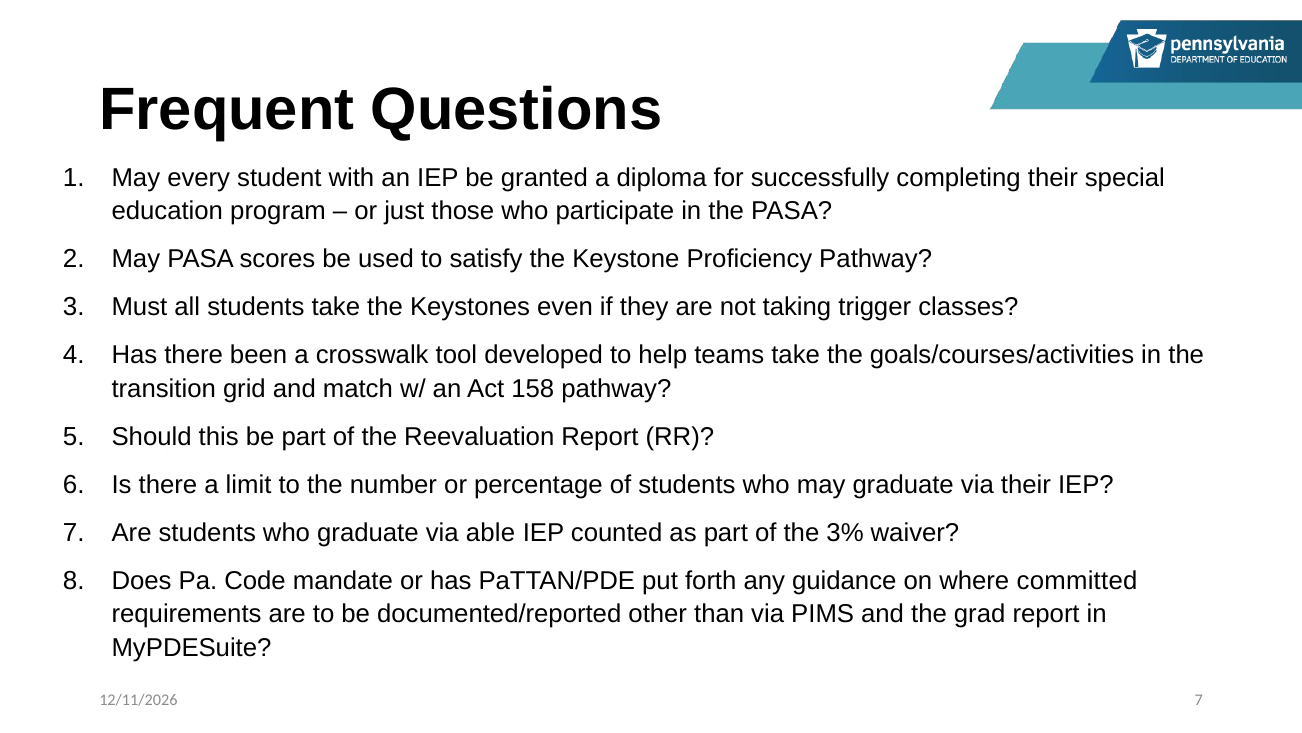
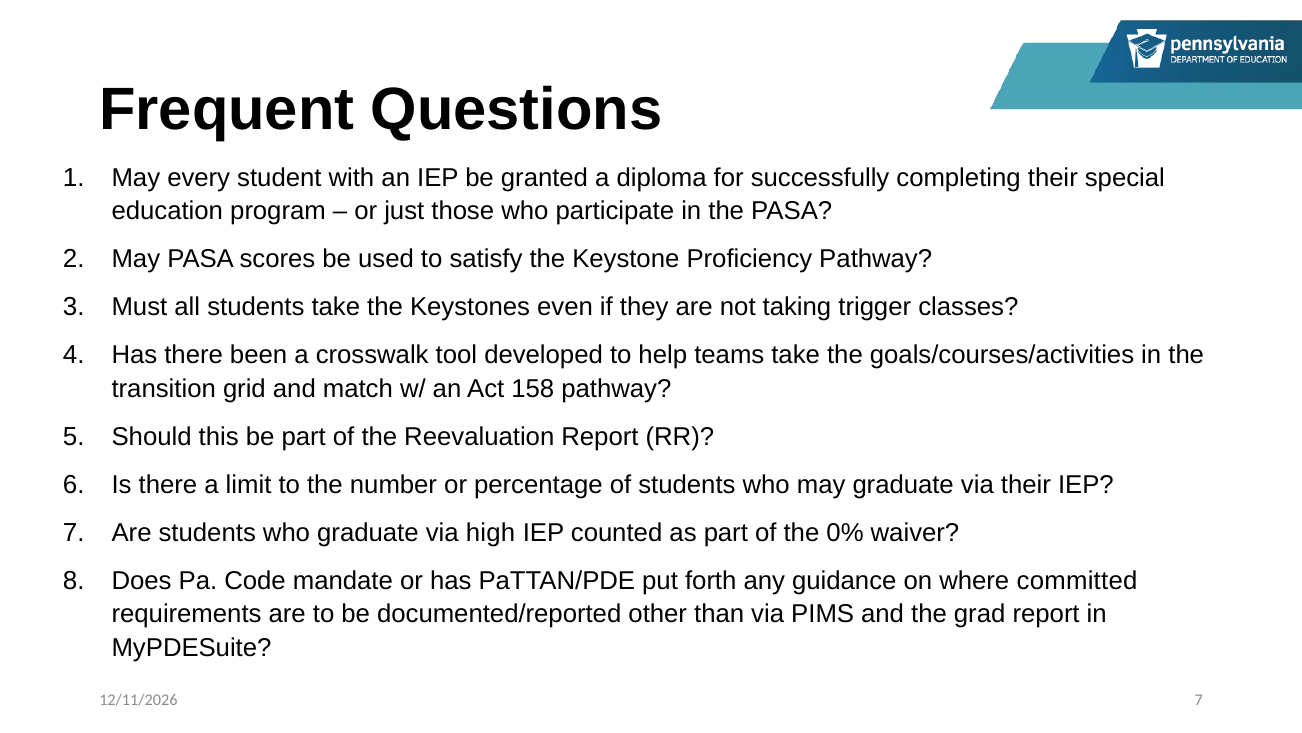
able: able -> high
3%: 3% -> 0%
